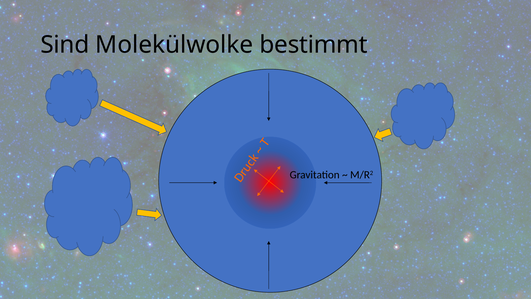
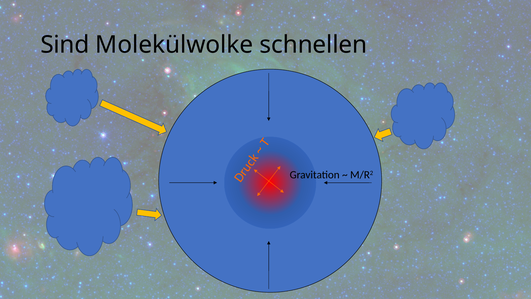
bestimmt: bestimmt -> schnellen
